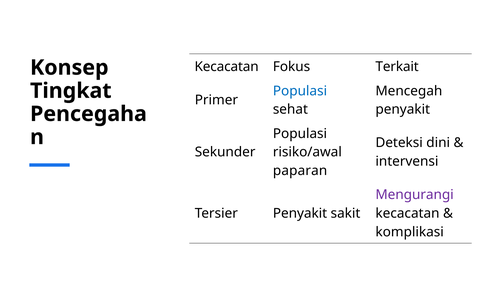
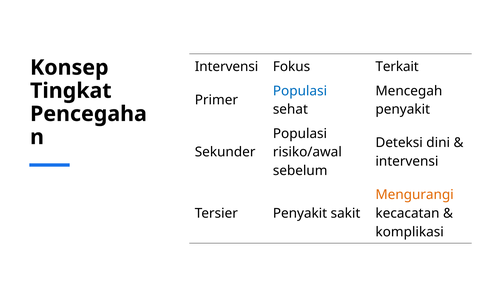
Kecacatan at (227, 67): Kecacatan -> Intervensi
paparan: paparan -> sebelum
Mengurangi colour: purple -> orange
